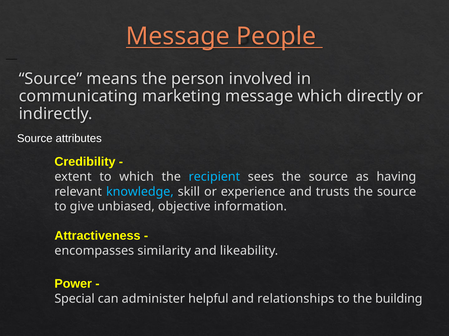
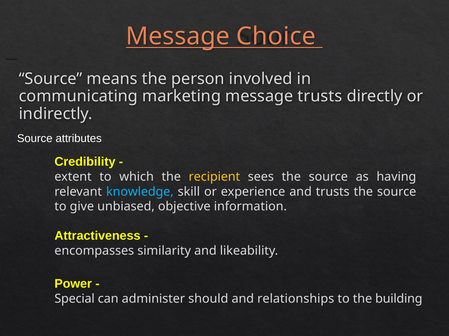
People: People -> Choice
message which: which -> trusts
recipient colour: light blue -> yellow
helpful: helpful -> should
